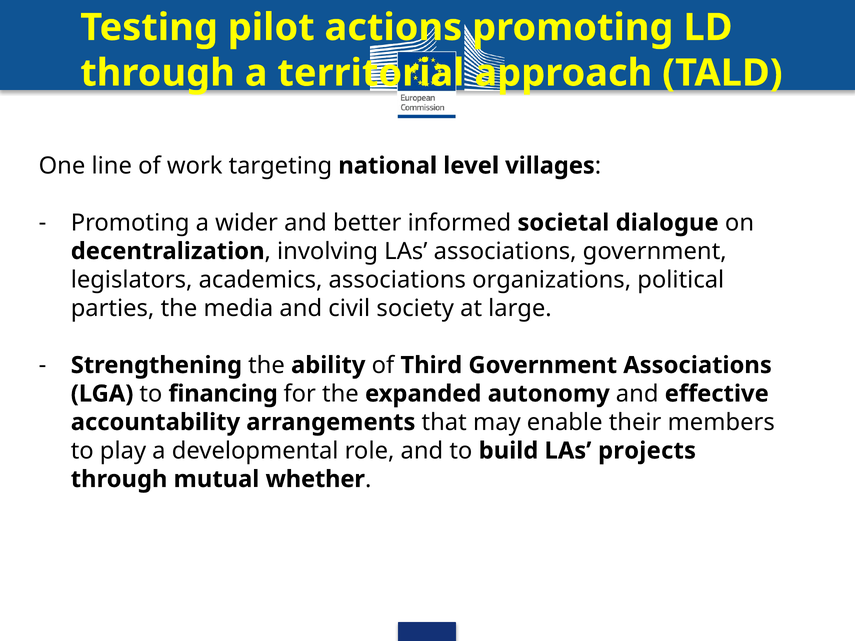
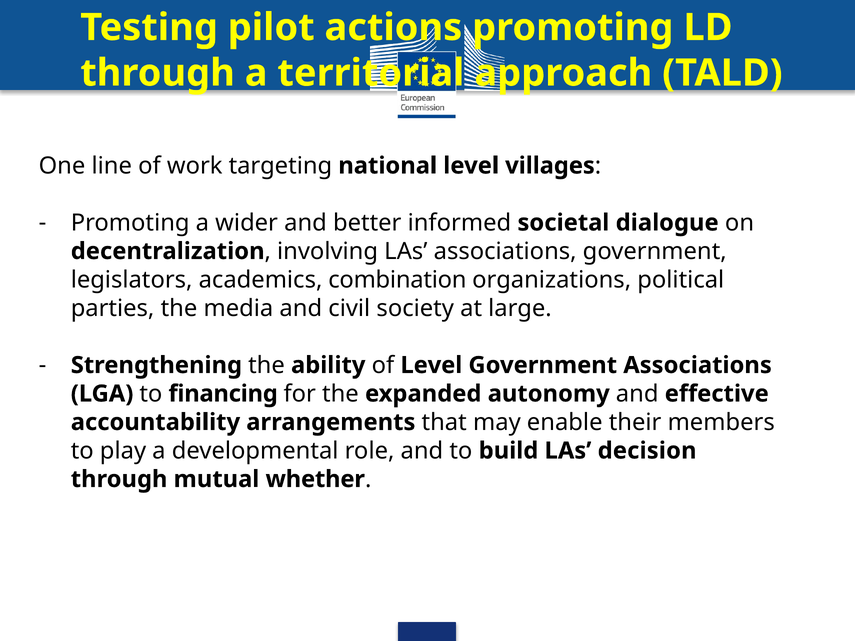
academics associations: associations -> combination
of Third: Third -> Level
projects: projects -> decision
